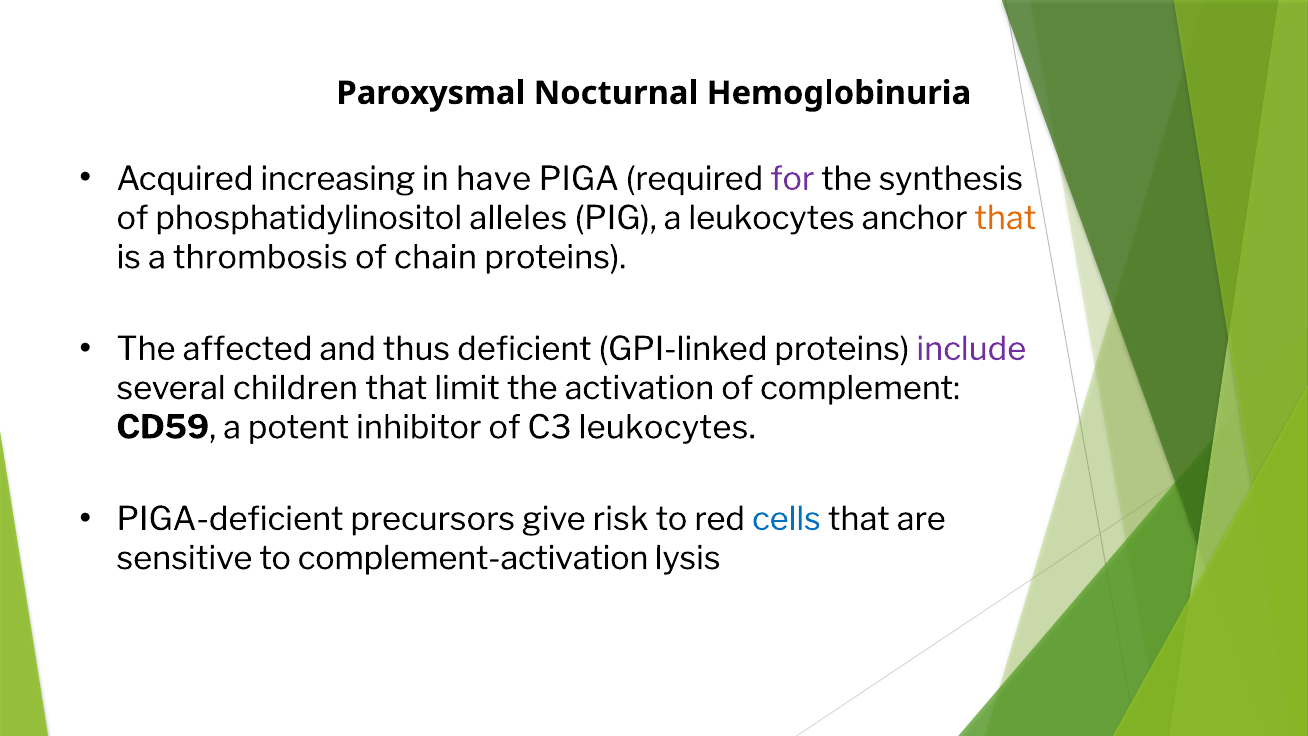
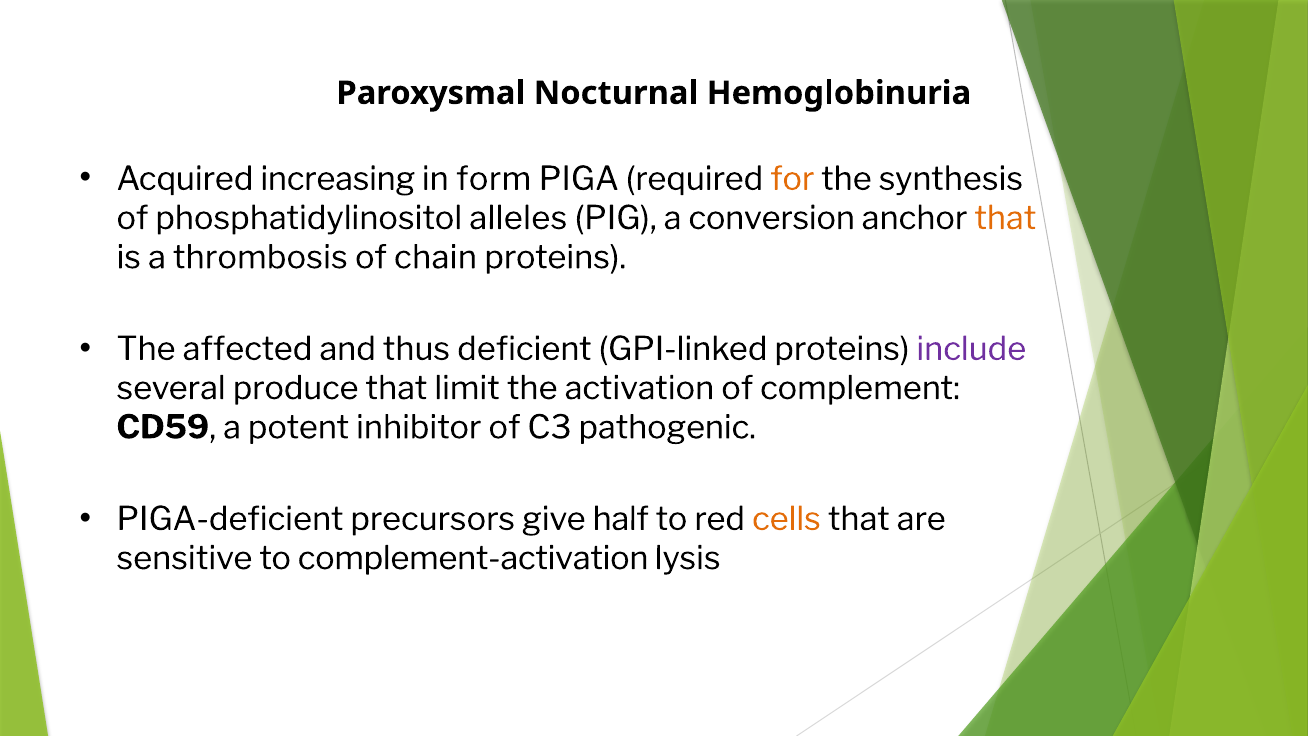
have: have -> form
for colour: purple -> orange
a leukocytes: leukocytes -> conversion
children: children -> produce
C3 leukocytes: leukocytes -> pathogenic
risk: risk -> half
cells colour: blue -> orange
